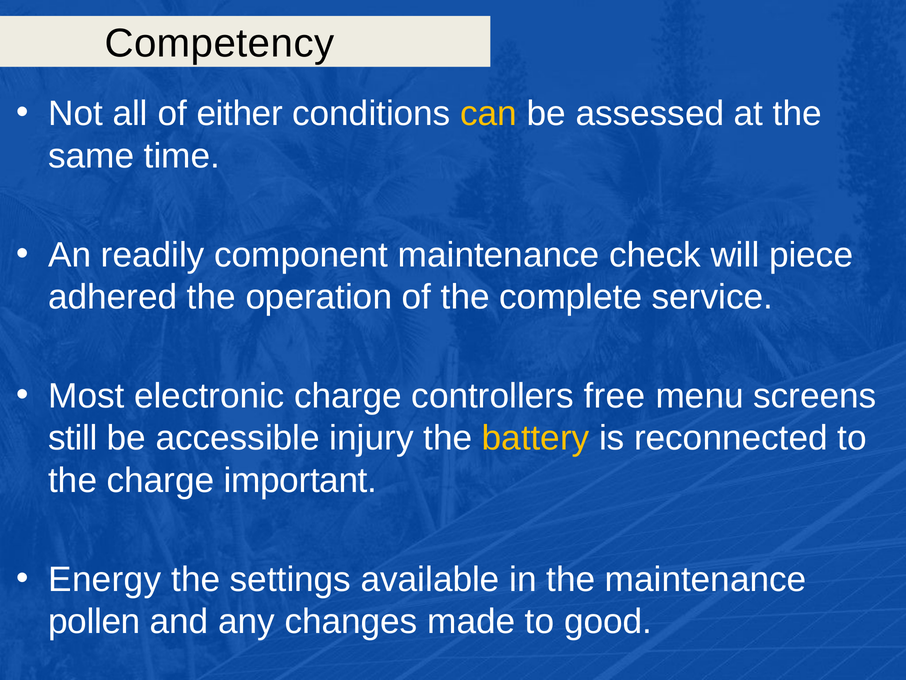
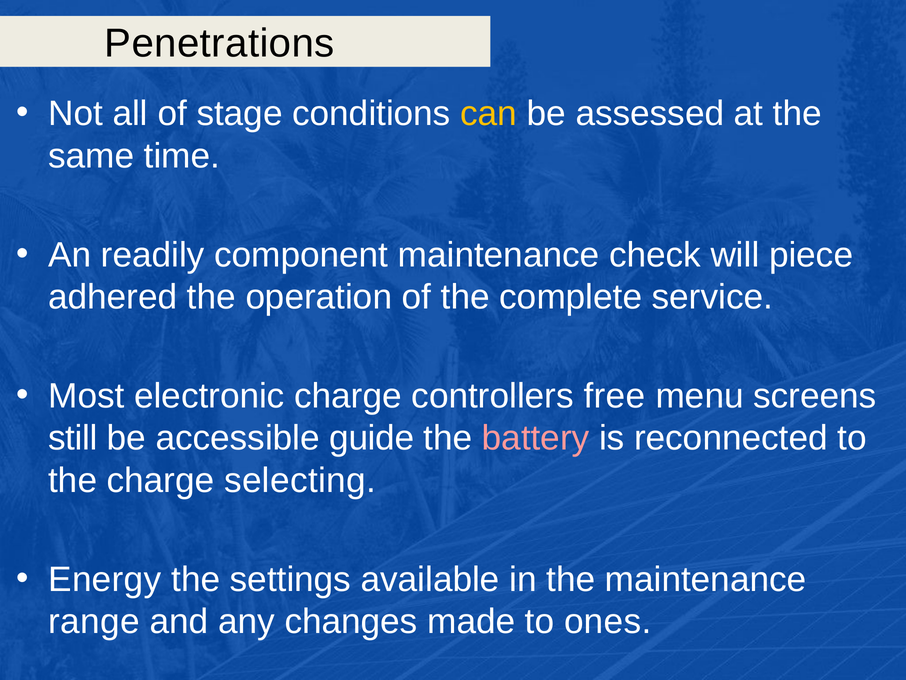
Competency: Competency -> Penetrations
either: either -> stage
injury: injury -> guide
battery colour: yellow -> pink
important: important -> selecting
pollen: pollen -> range
good: good -> ones
